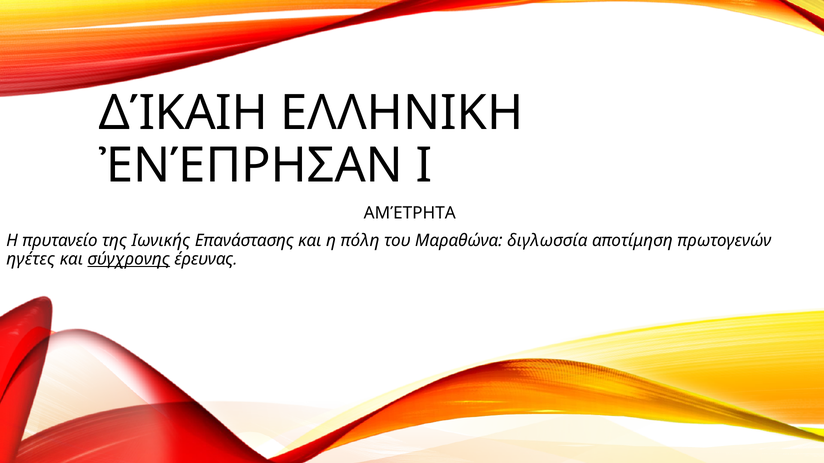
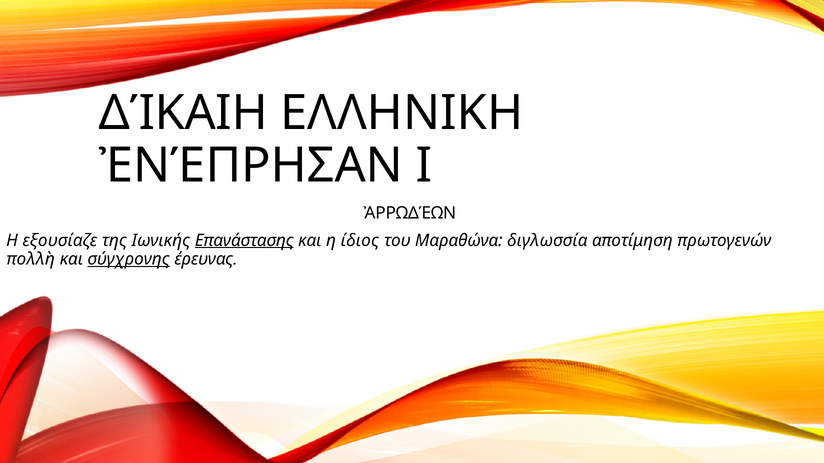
ΑΜΈΤΡΗΤΑ: ΑΜΈΤΡΗΤΑ -> ἈΡΡΩΔΈΩΝ
πρυτανείο: πρυτανείο -> εξουσίαζε
Επανάστασης underline: none -> present
πόλη: πόλη -> ίδιος
ηγέτες: ηγέτες -> πολλὴ
